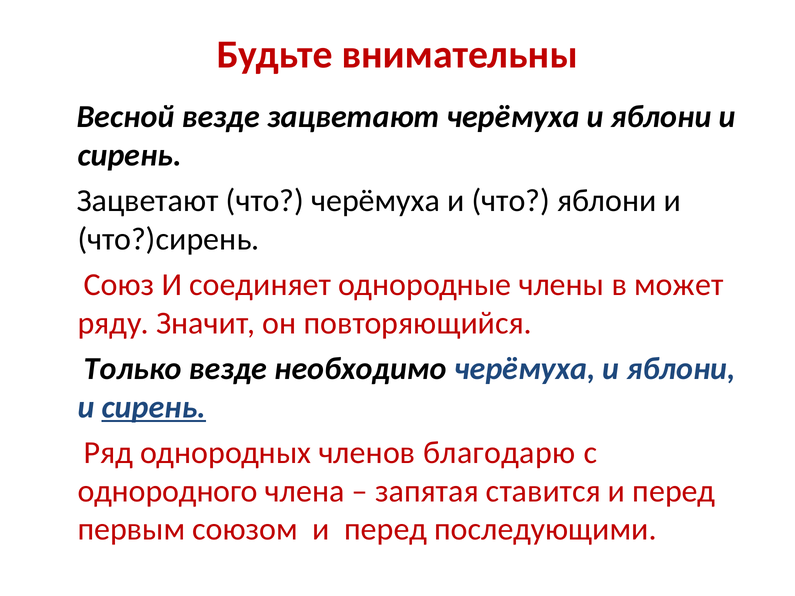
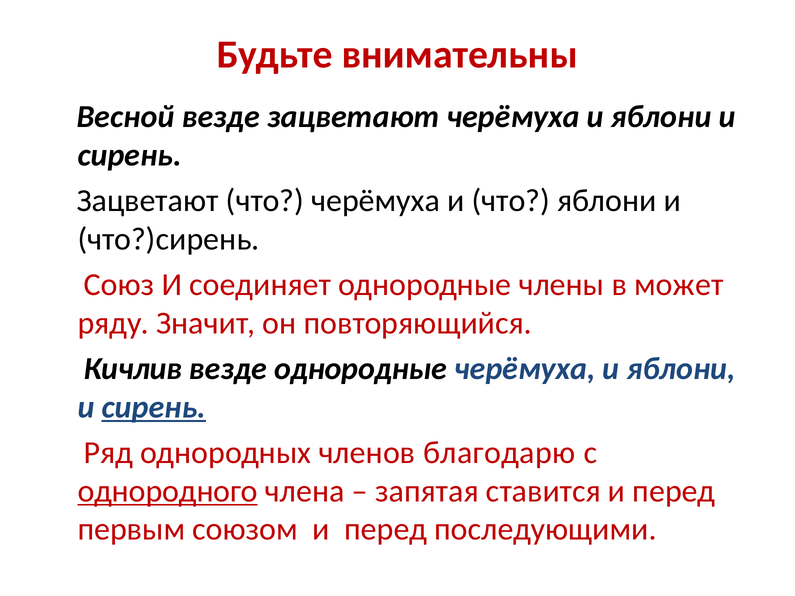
Только: Только -> Кичлив
везде необходимо: необходимо -> однородные
однородного underline: none -> present
